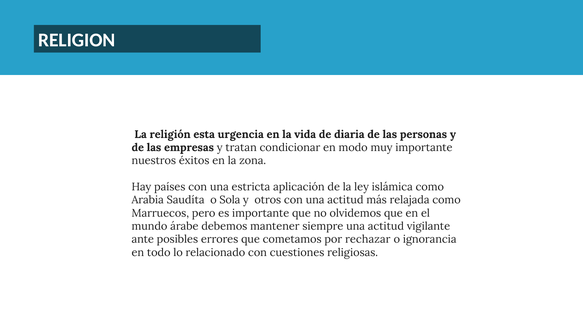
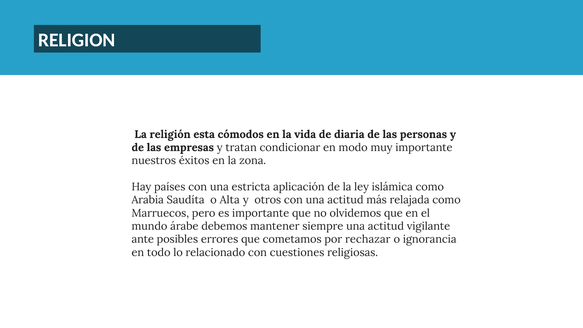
urgencia: urgencia -> cómodos
Sola: Sola -> Alta
